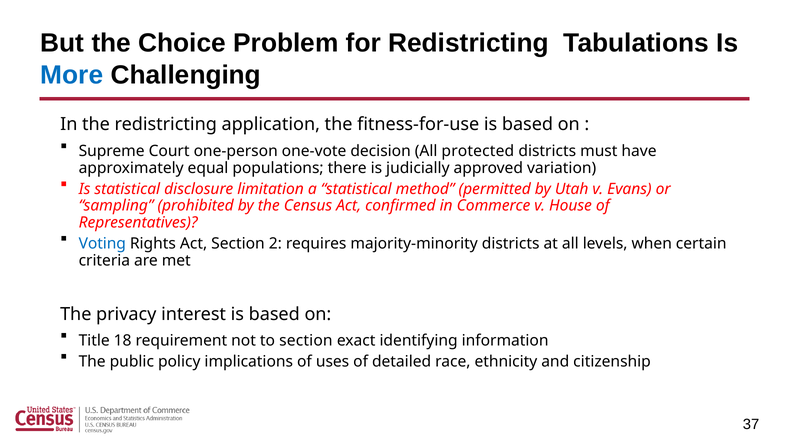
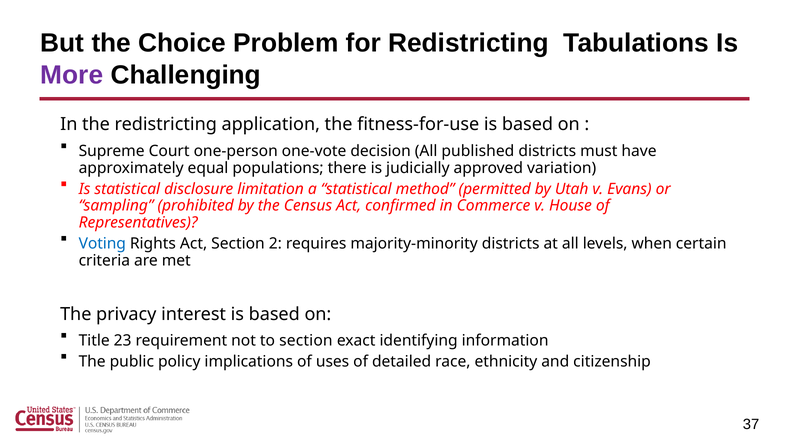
More colour: blue -> purple
protected: protected -> published
18: 18 -> 23
